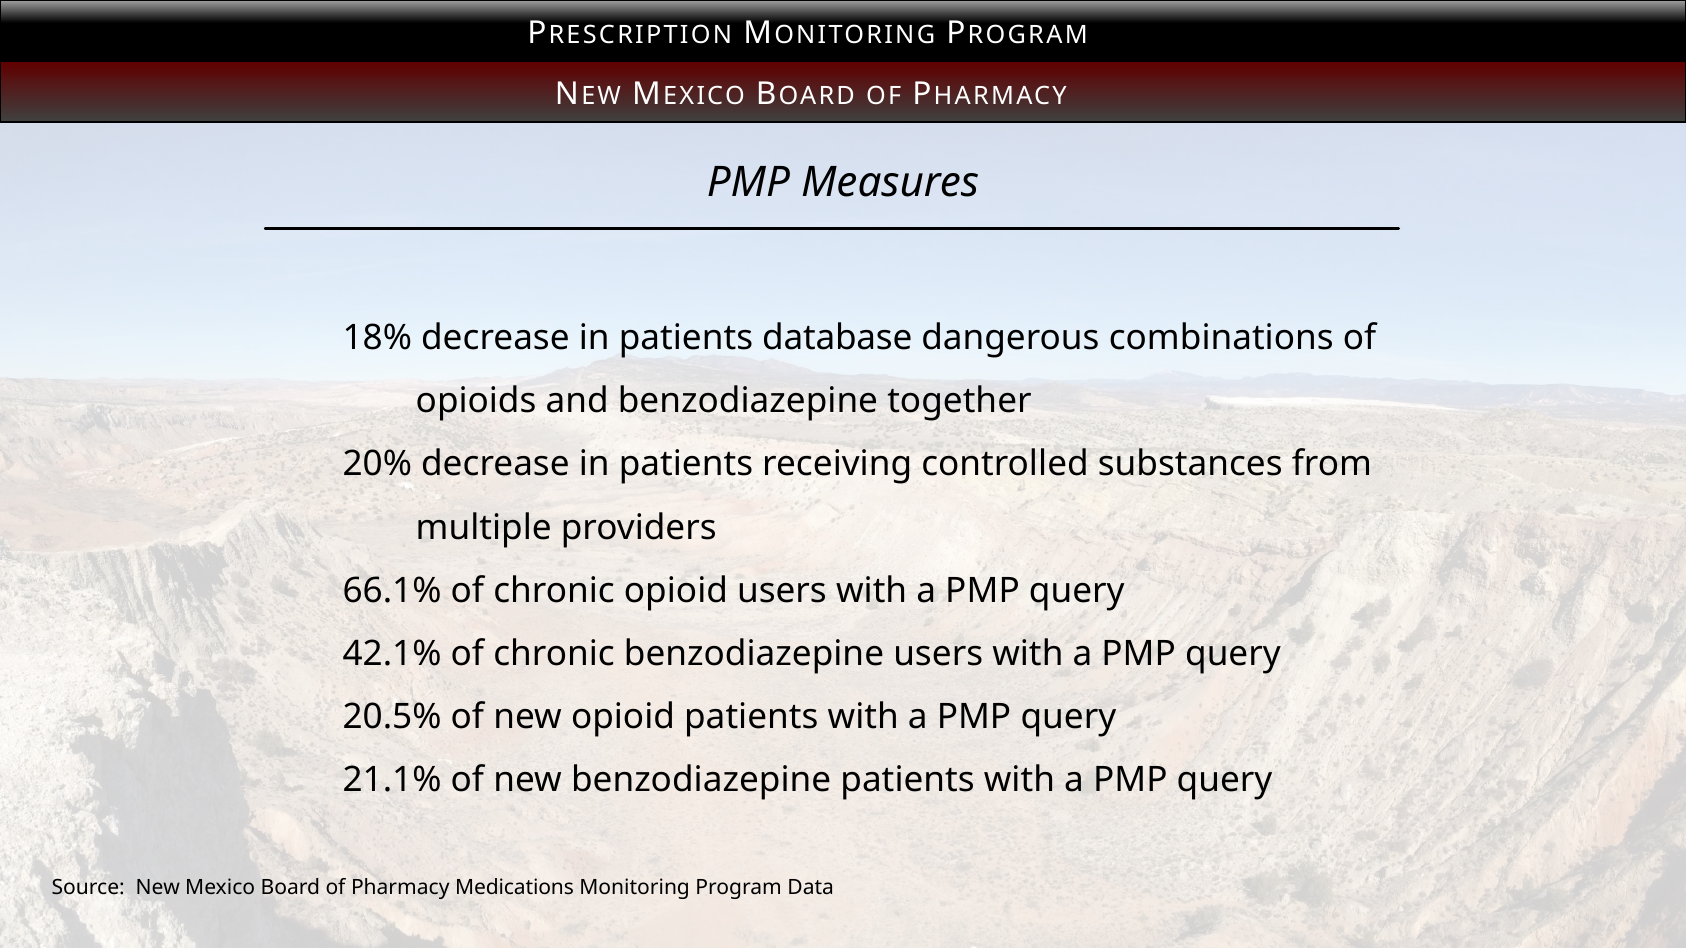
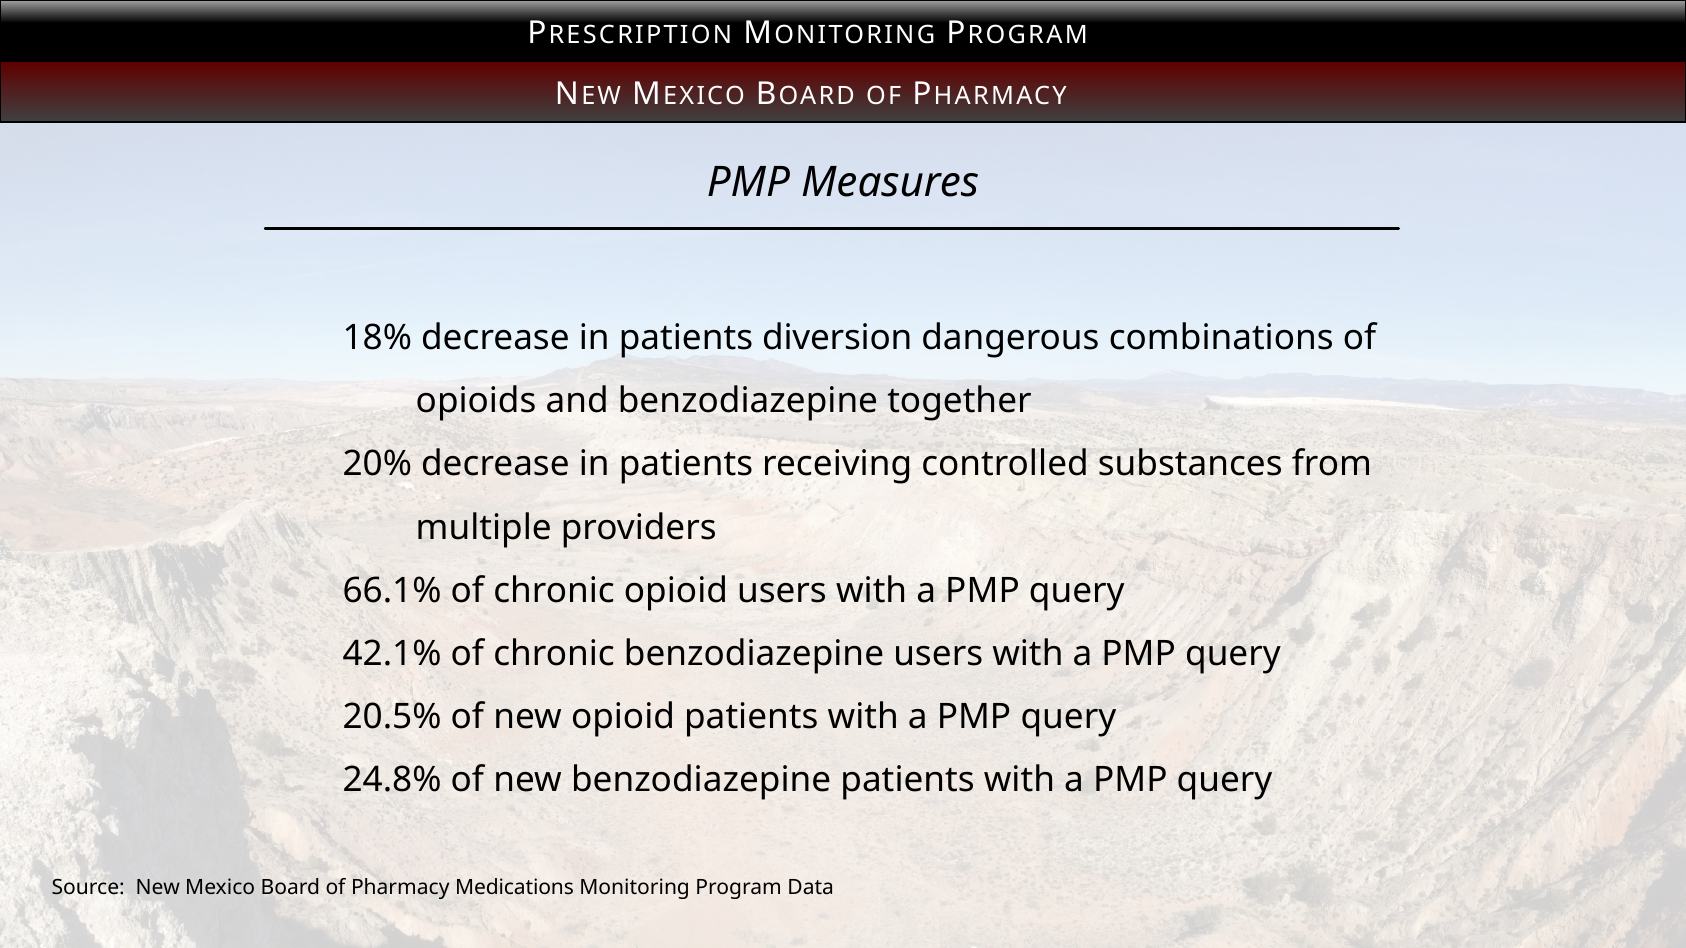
database: database -> diversion
21.1%: 21.1% -> 24.8%
